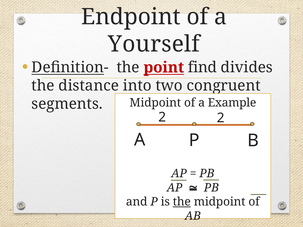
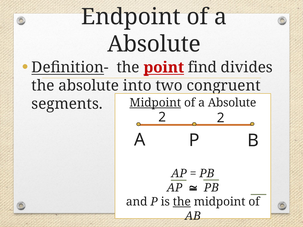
Yourself at (154, 44): Yourself -> Absolute
the distance: distance -> absolute
Midpoint at (155, 103) underline: none -> present
Example at (232, 103): Example -> Absolute
